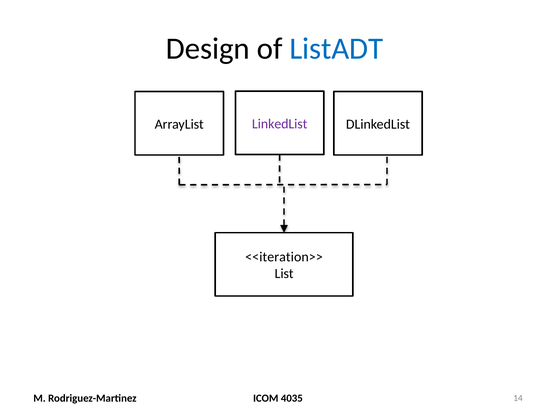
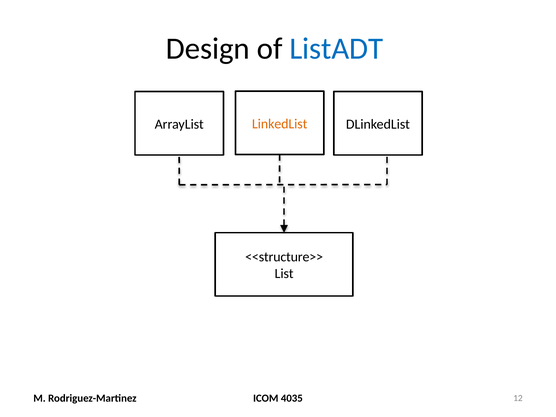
LinkedList colour: purple -> orange
<<iteration>>: <<iteration>> -> <<structure>>
14: 14 -> 12
